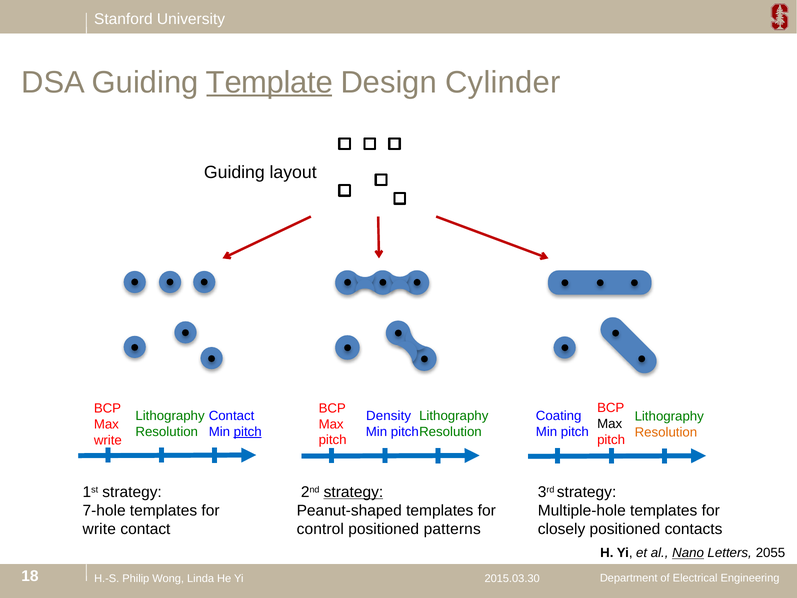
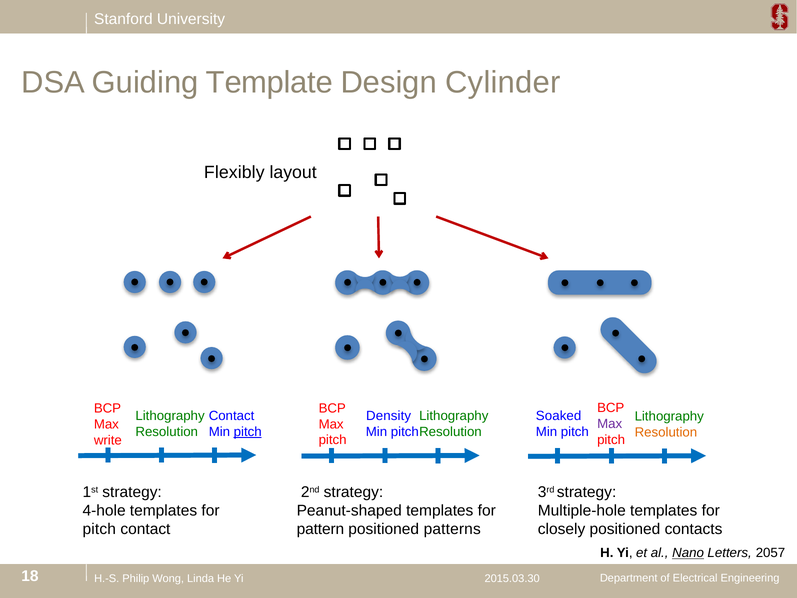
Template underline: present -> none
Guiding at (234, 172): Guiding -> Flexibly
Coating: Coating -> Soaked
Max at (610, 424) colour: black -> purple
strategy at (353, 492) underline: present -> none
7-hole: 7-hole -> 4-hole
write at (99, 529): write -> pitch
control: control -> pattern
2055: 2055 -> 2057
